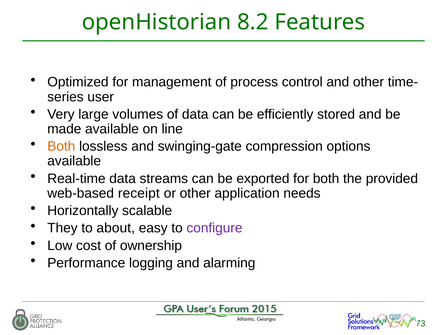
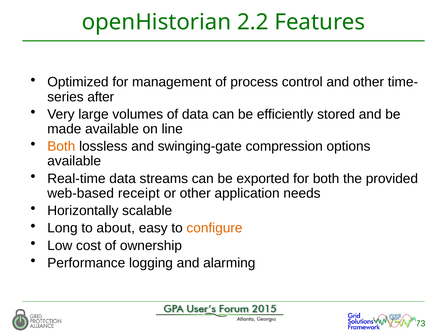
8.2: 8.2 -> 2.2
user: user -> after
They: They -> Long
configure colour: purple -> orange
